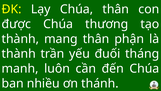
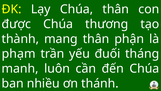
thành at (19, 54): thành -> phạm
